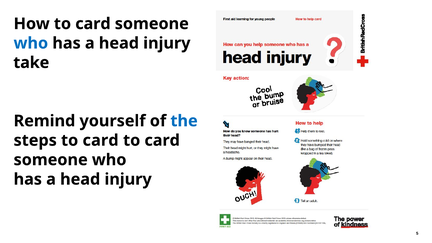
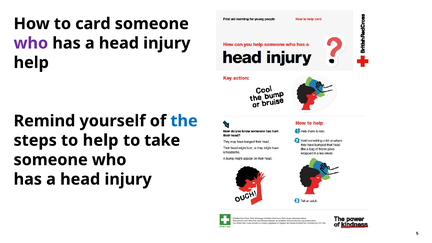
who at (31, 43) colour: blue -> purple
take at (31, 63): take -> help
steps to card: card -> help
card at (162, 140): card -> take
